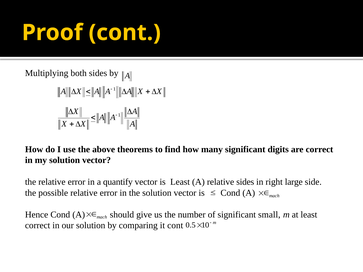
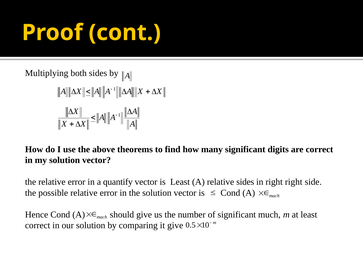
right large: large -> right
small: small -> much
it cont: cont -> give
